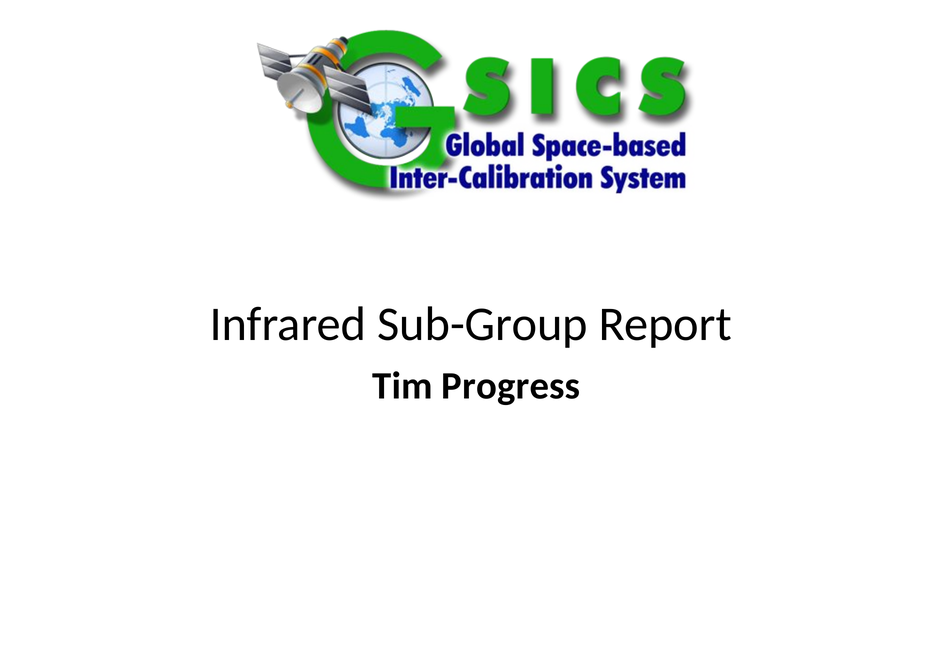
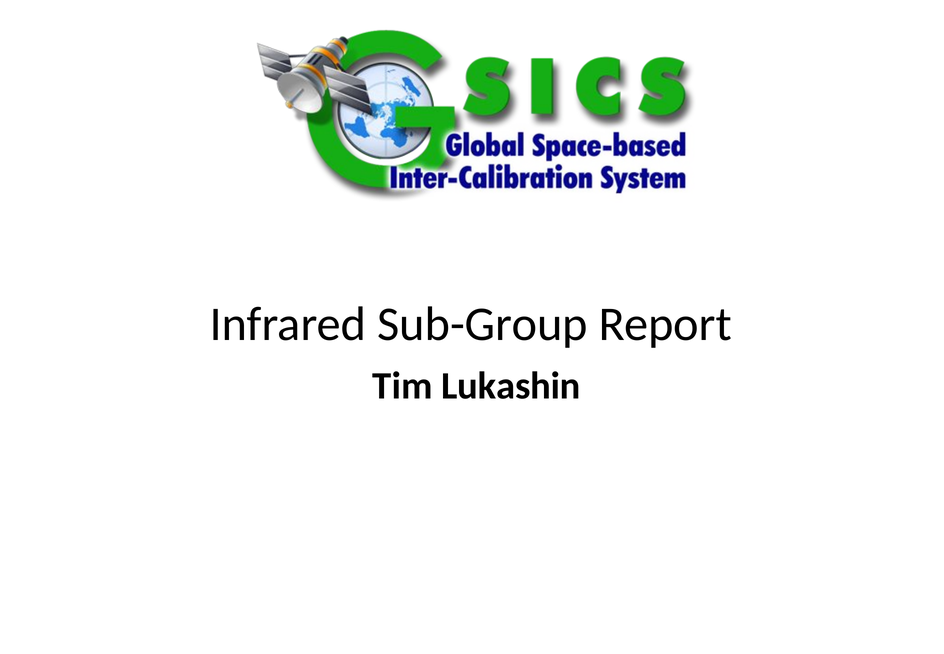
Progress: Progress -> Lukashin
